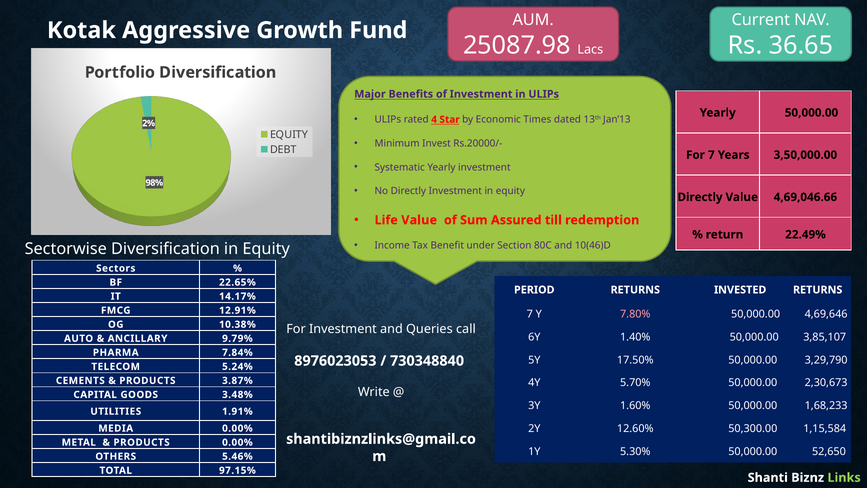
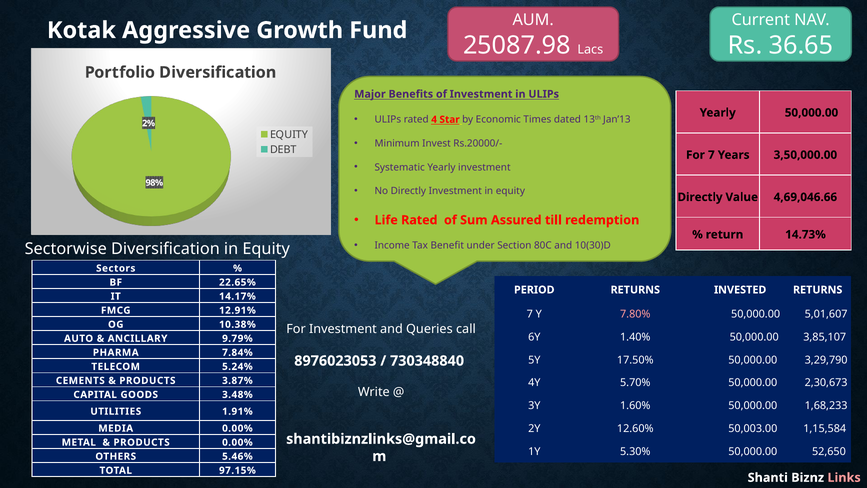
Life Value: Value -> Rated
22.49%: 22.49% -> 14.73%
10(46)D: 10(46)D -> 10(30)D
4,69,646: 4,69,646 -> 5,01,607
50,300.00: 50,300.00 -> 50,003.00
Links colour: light green -> pink
